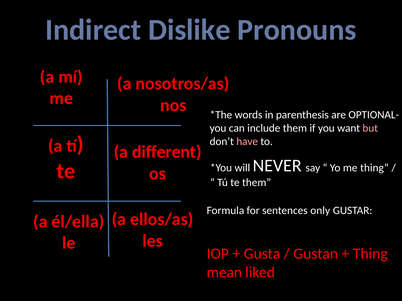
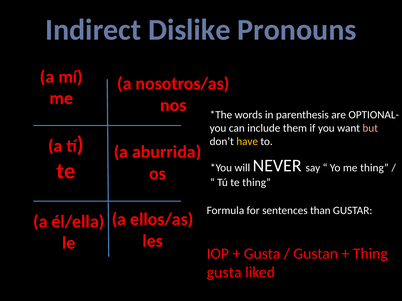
have colour: pink -> yellow
different: different -> aburrida
te them: them -> thing
only: only -> than
mean at (224, 273): mean -> gusta
